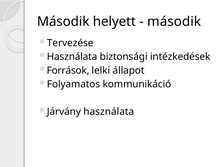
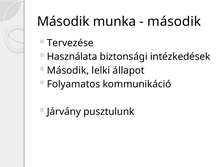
helyett: helyett -> munka
Források at (68, 70): Források -> Második
Járvány használata: használata -> pusztulunk
